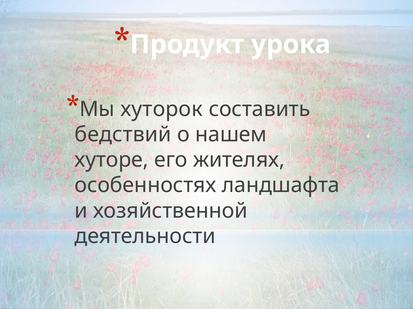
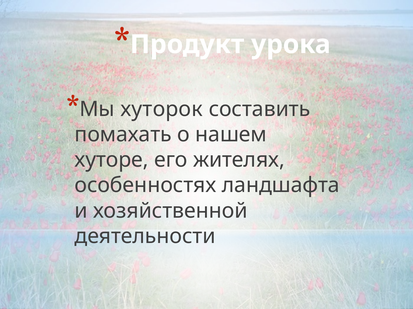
бедствий: бедствий -> помахать
